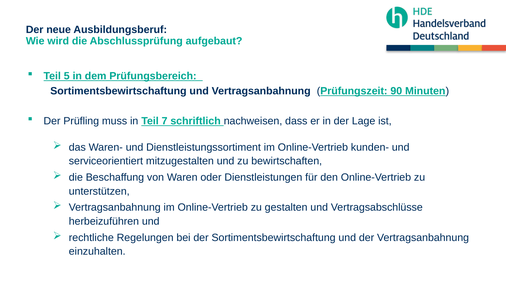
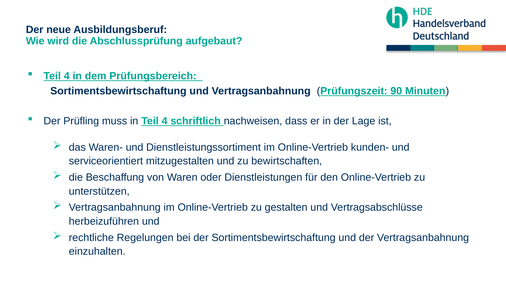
5 at (67, 76): 5 -> 4
in Teil 7: 7 -> 4
